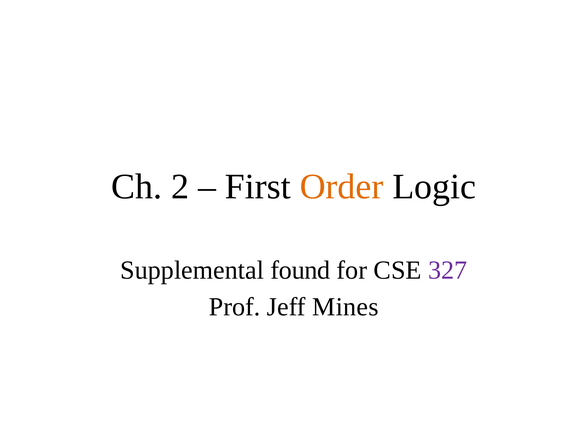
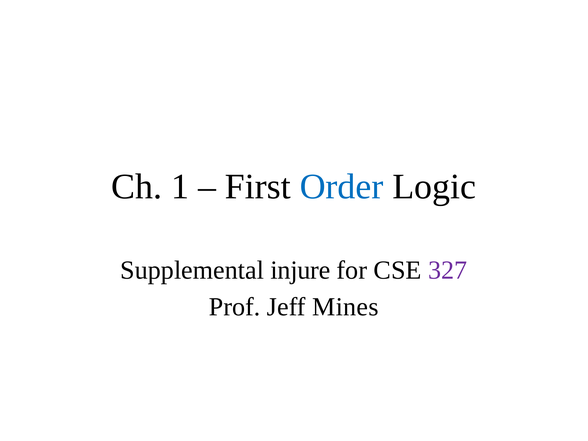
2: 2 -> 1
Order colour: orange -> blue
found: found -> injure
